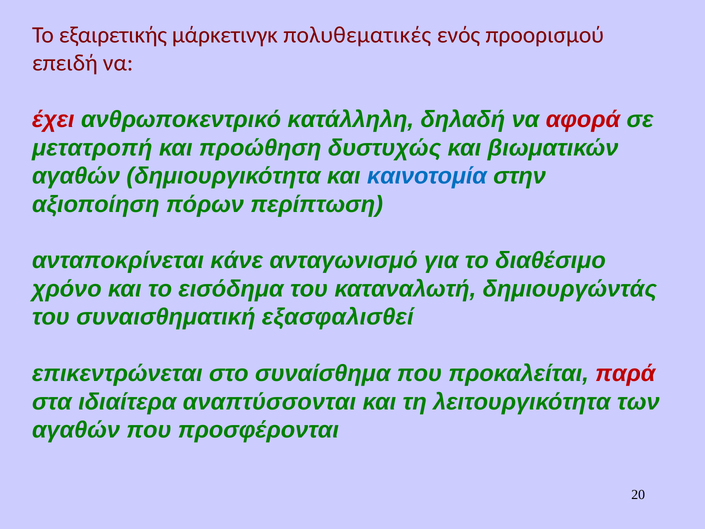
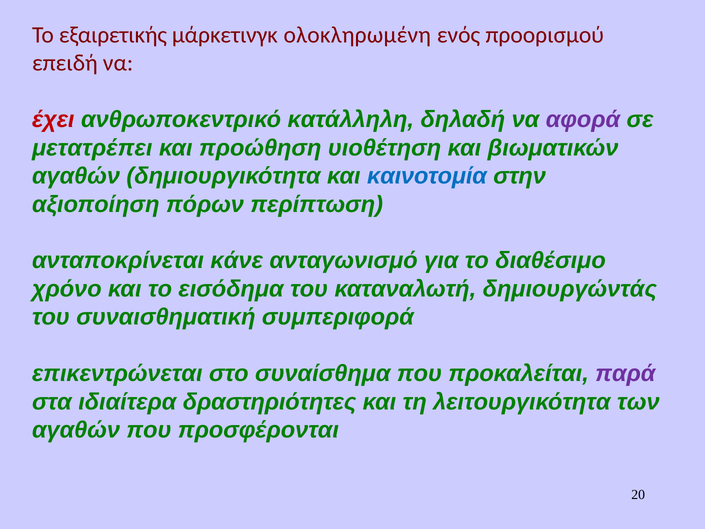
πολυθεματικές: πολυθεματικές -> ολοκληρωμένη
αφορά colour: red -> purple
μετατροπή: μετατροπή -> μετατρέπει
δυστυχώς: δυστυχώς -> υιοθέτηση
εξασφαλισθεί: εξασφαλισθεί -> συμπεριφορά
παρά colour: red -> purple
αναπτύσσονται: αναπτύσσονται -> δραστηριότητες
